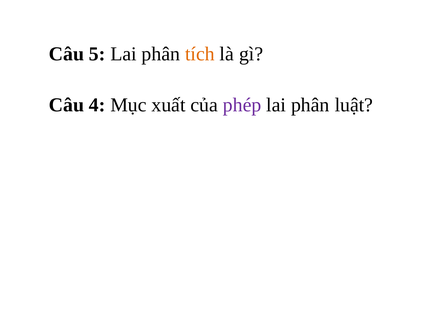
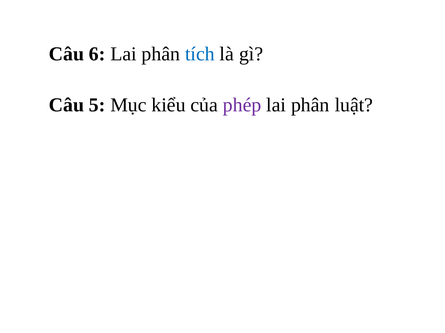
5: 5 -> 6
tích colour: orange -> blue
4: 4 -> 5
xuất: xuất -> kiểu
